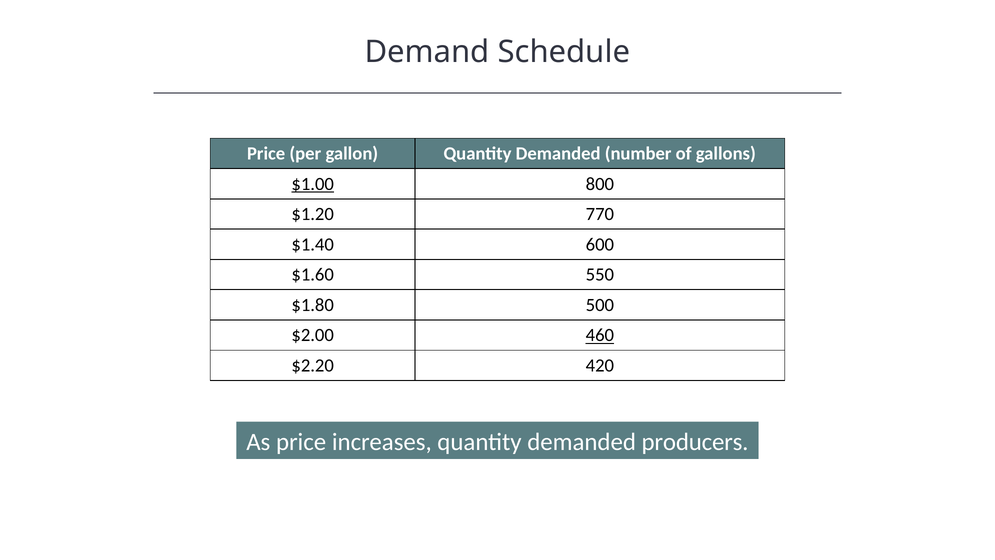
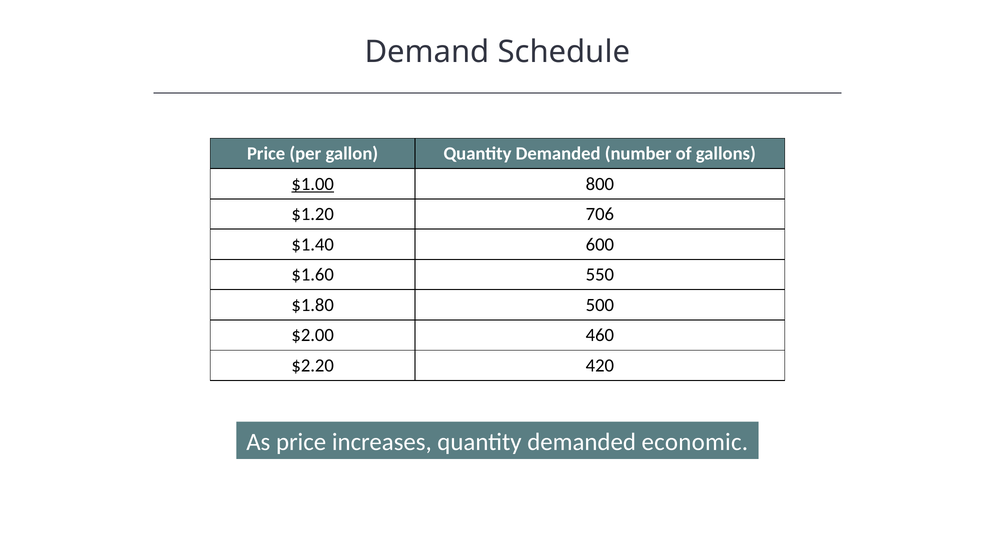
770: 770 -> 706
460 underline: present -> none
producers: producers -> economic
